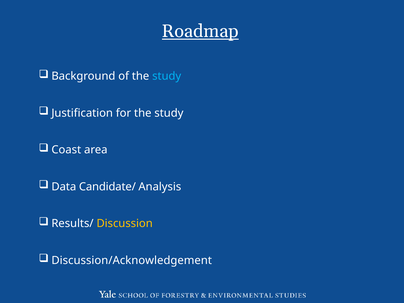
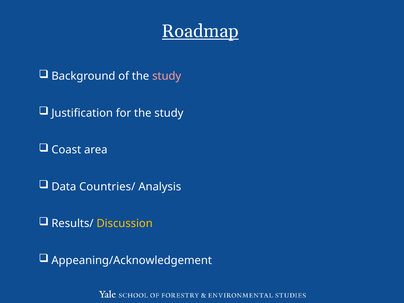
study at (167, 76) colour: light blue -> pink
Candidate/: Candidate/ -> Countries/
Discussion/Acknowledgement: Discussion/Acknowledgement -> Appeaning/Acknowledgement
